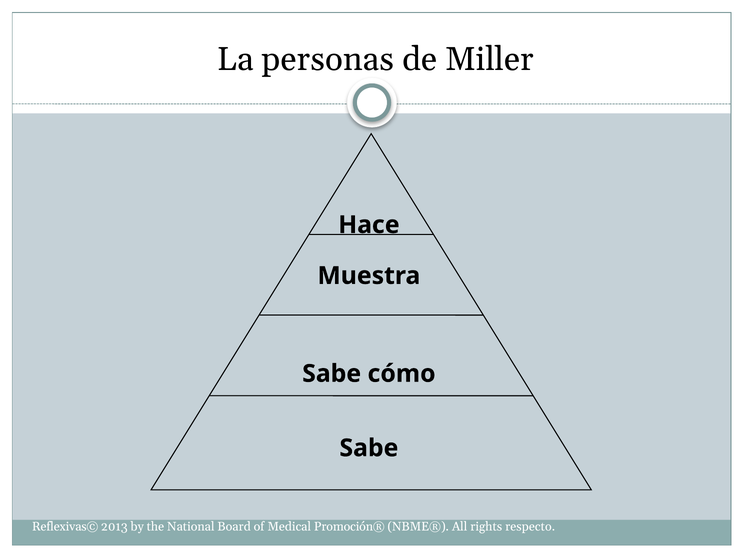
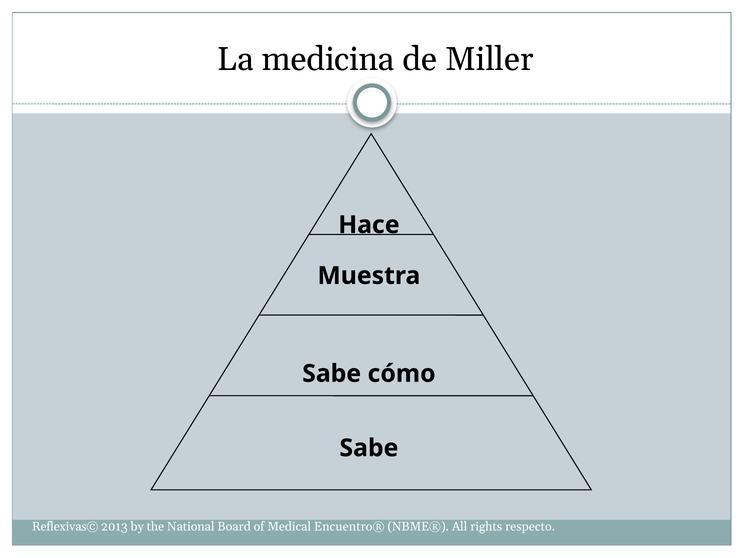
personas: personas -> medicina
Promoción®: Promoción® -> Encuentro®
